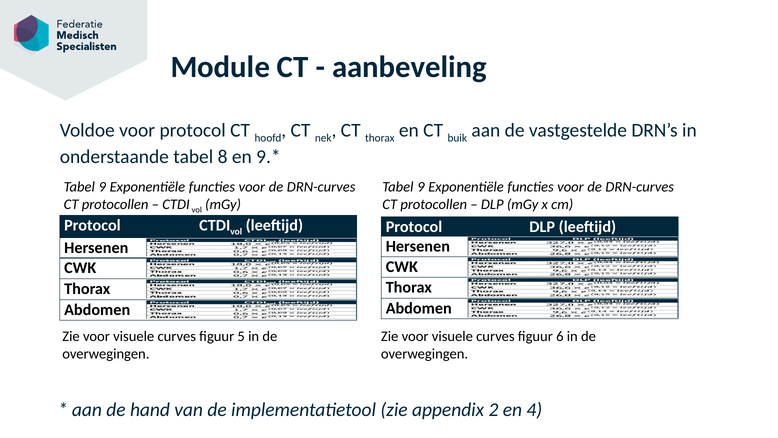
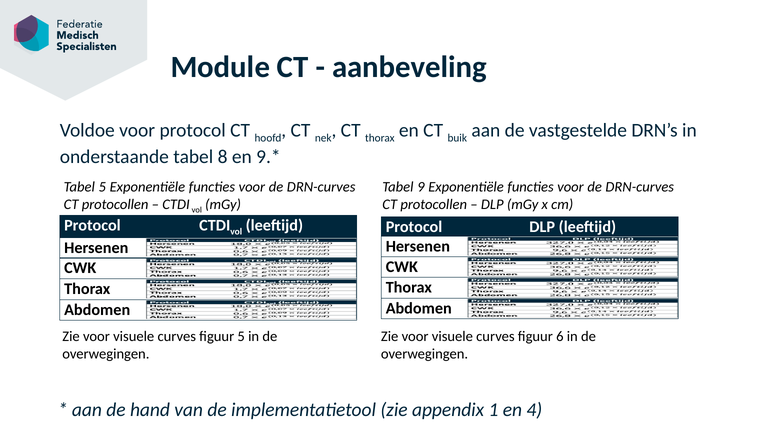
9 at (102, 187): 9 -> 5
2: 2 -> 1
